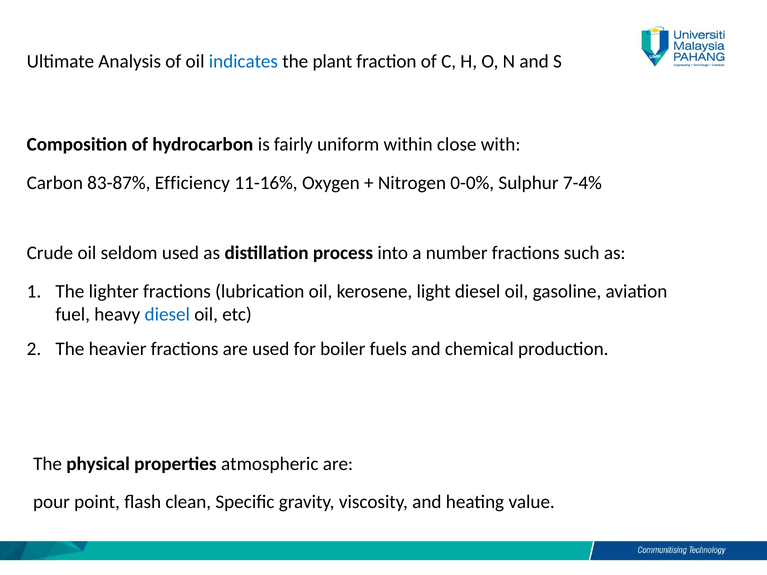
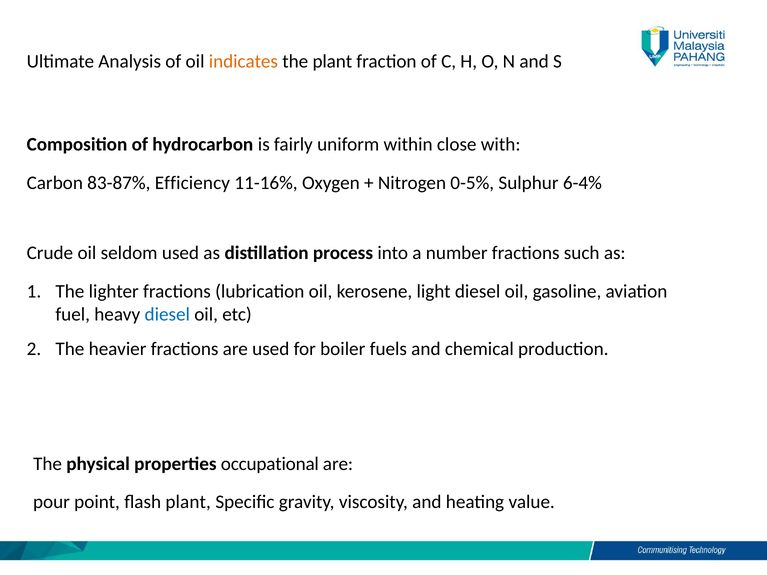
indicates colour: blue -> orange
0-0%: 0-0% -> 0-5%
7-4%: 7-4% -> 6-4%
atmospheric: atmospheric -> occupational
flash clean: clean -> plant
